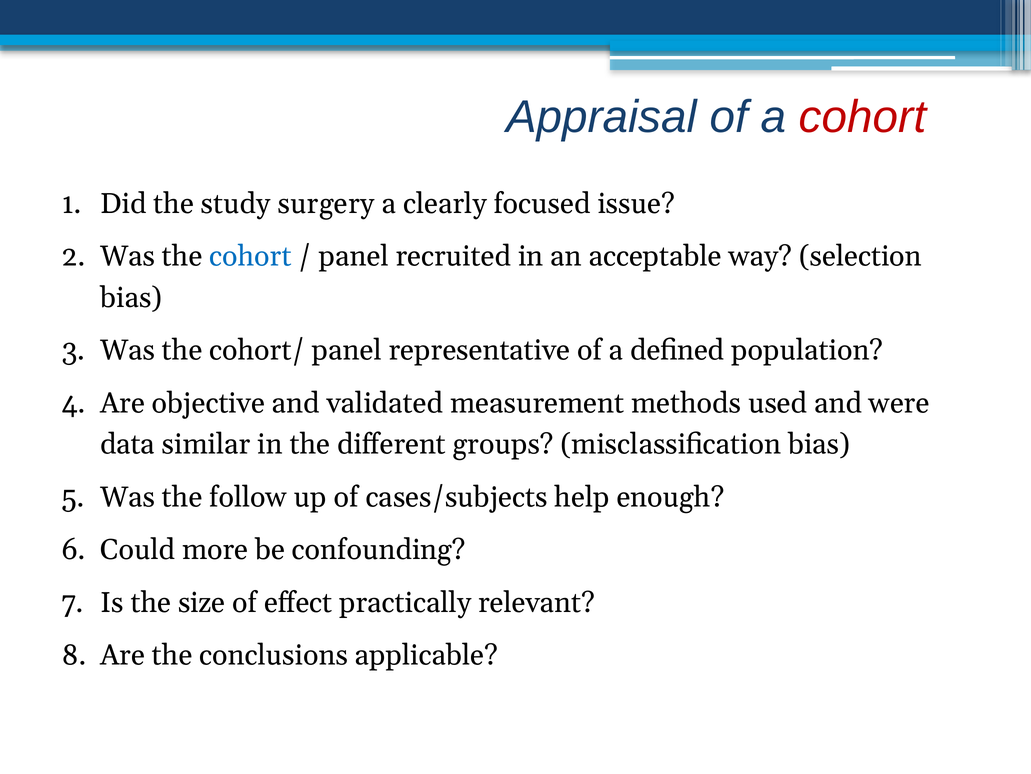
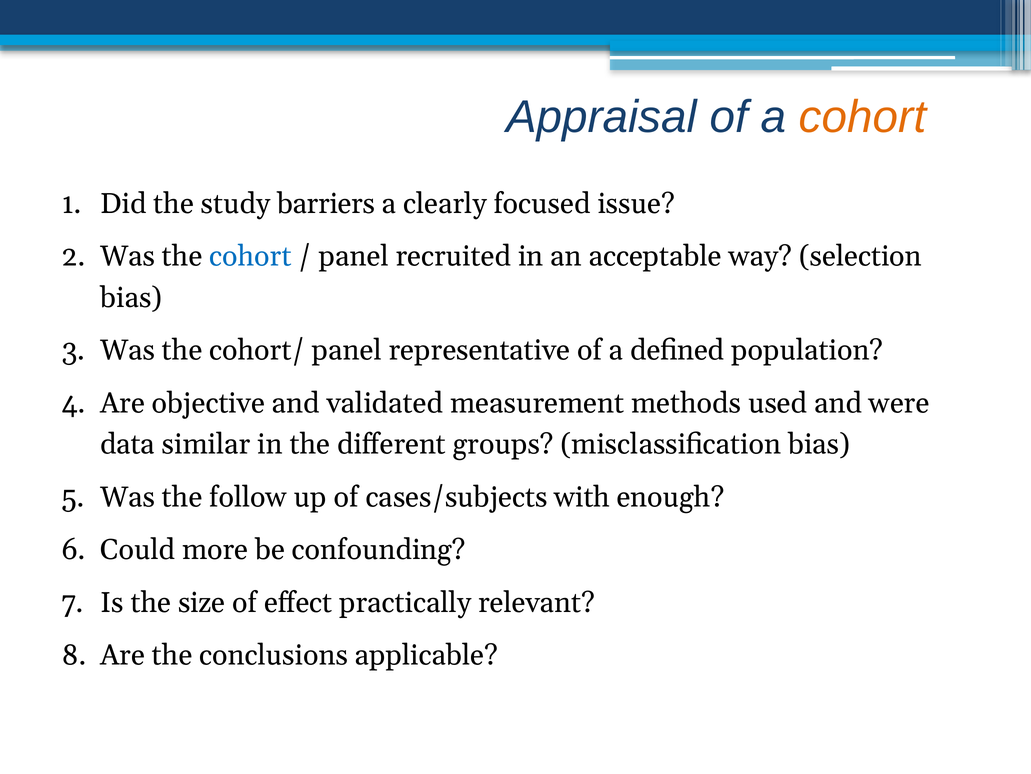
cohort at (863, 117) colour: red -> orange
surgery: surgery -> barriers
help: help -> with
